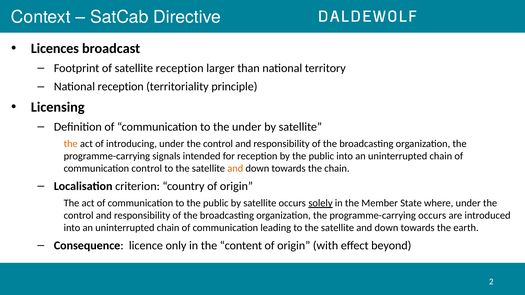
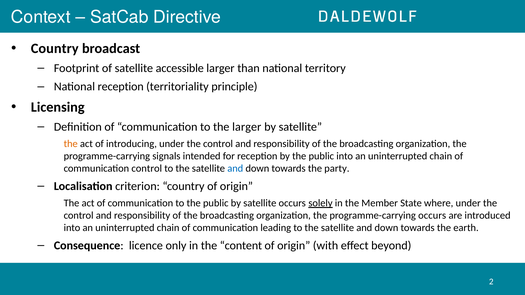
Licences at (55, 49): Licences -> Country
satellite reception: reception -> accessible
the under: under -> larger
and at (235, 169) colour: orange -> blue
the chain: chain -> party
